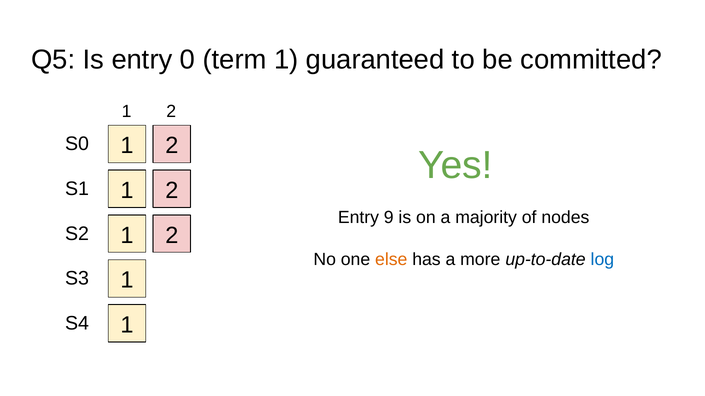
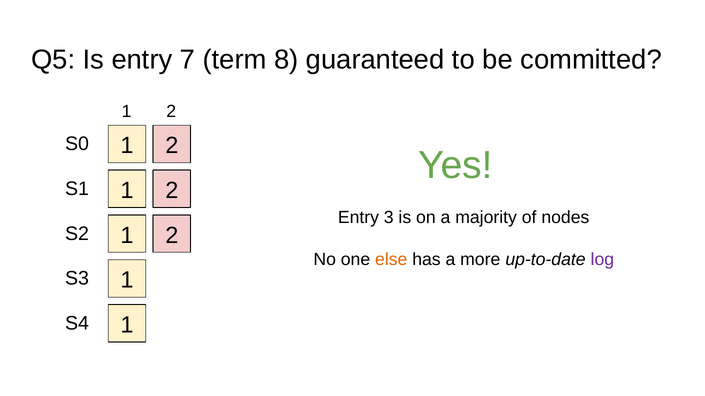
0: 0 -> 7
term 1: 1 -> 8
9: 9 -> 3
log colour: blue -> purple
